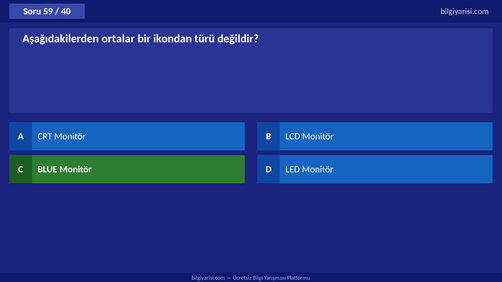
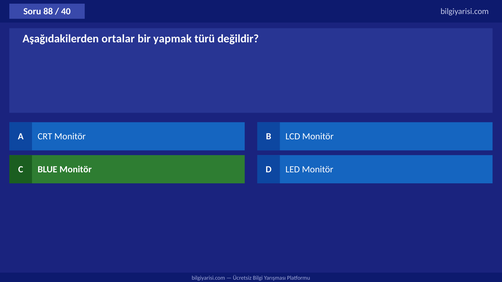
59: 59 -> 88
ikondan: ikondan -> yapmak
